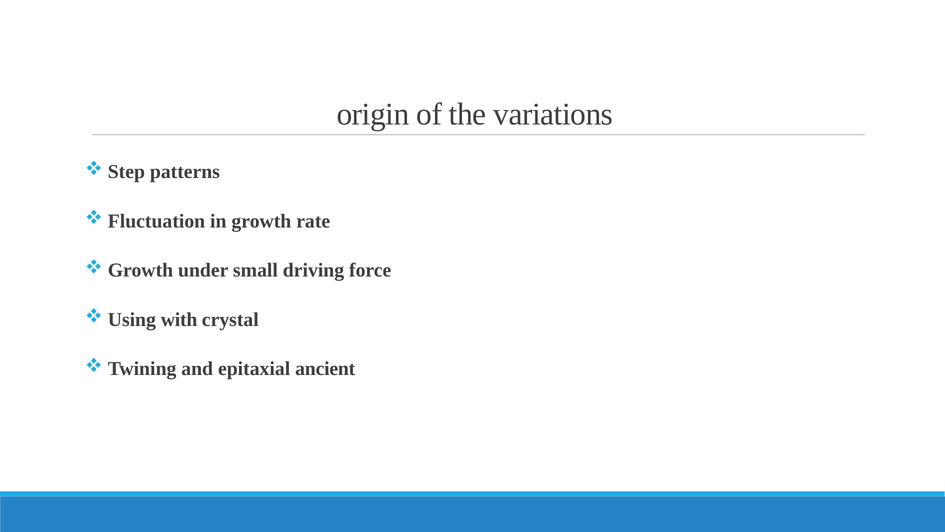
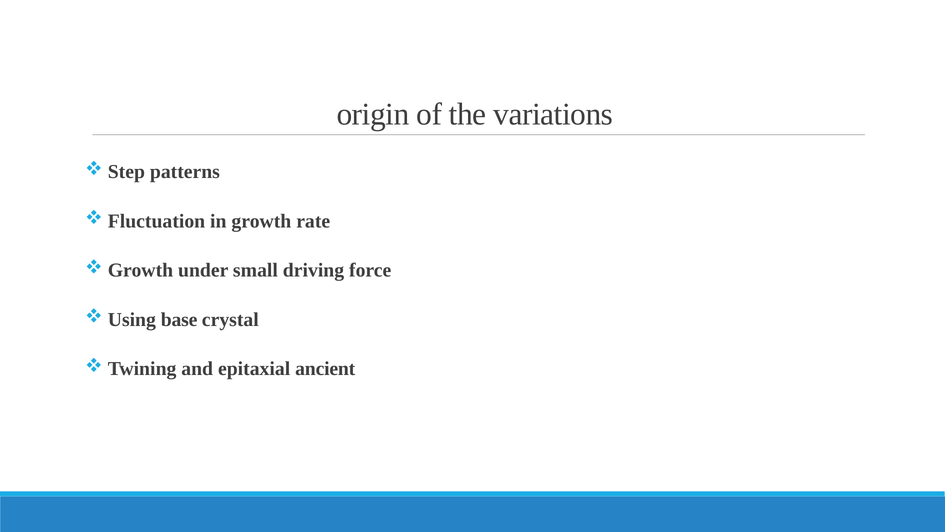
with: with -> base
